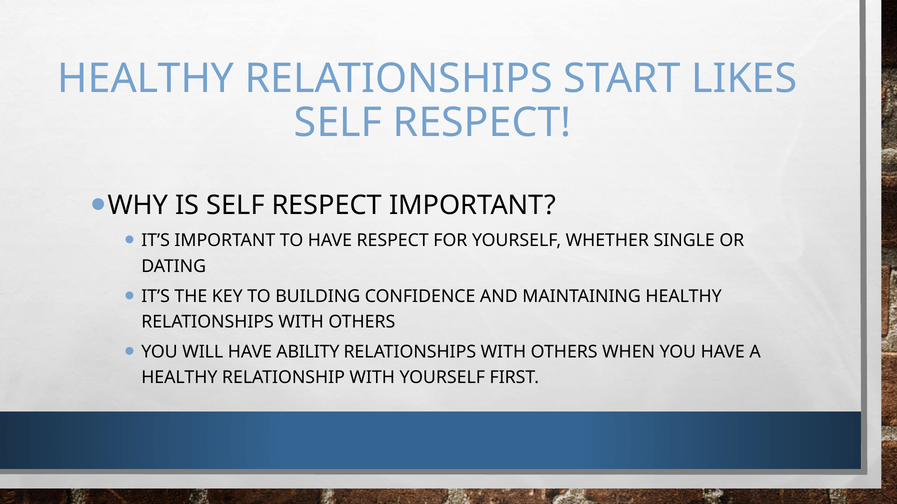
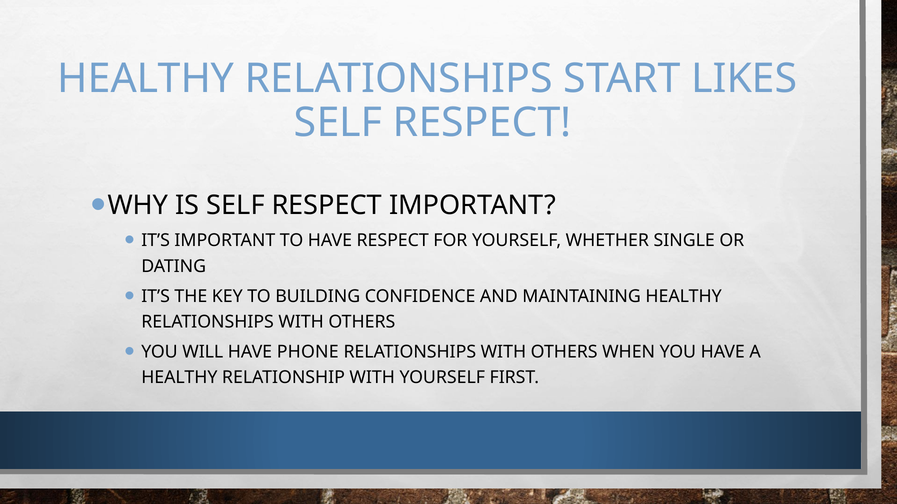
ABILITY: ABILITY -> PHONE
